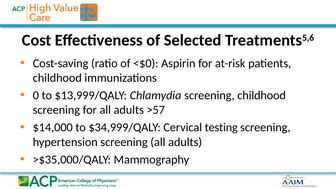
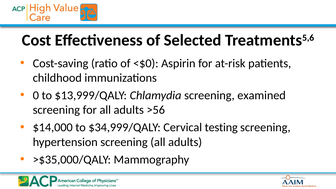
screening childhood: childhood -> examined
>57: >57 -> >56
